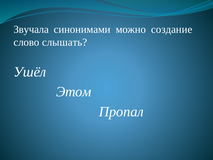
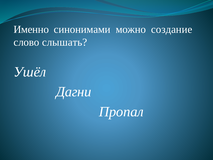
Звучала: Звучала -> Именно
Этом: Этом -> Дагни
